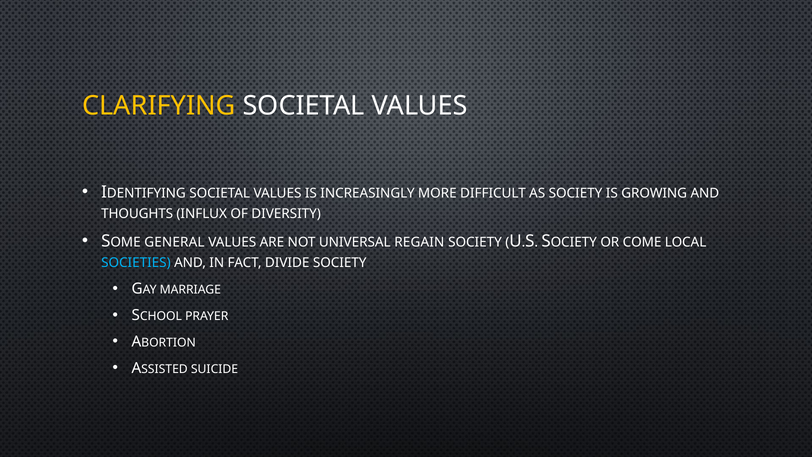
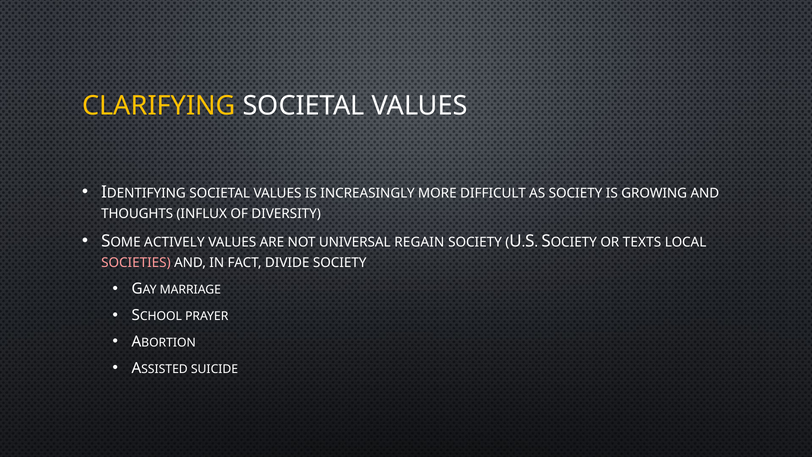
GENERAL: GENERAL -> ACTIVELY
COME: COME -> TEXTS
SOCIETIES colour: light blue -> pink
